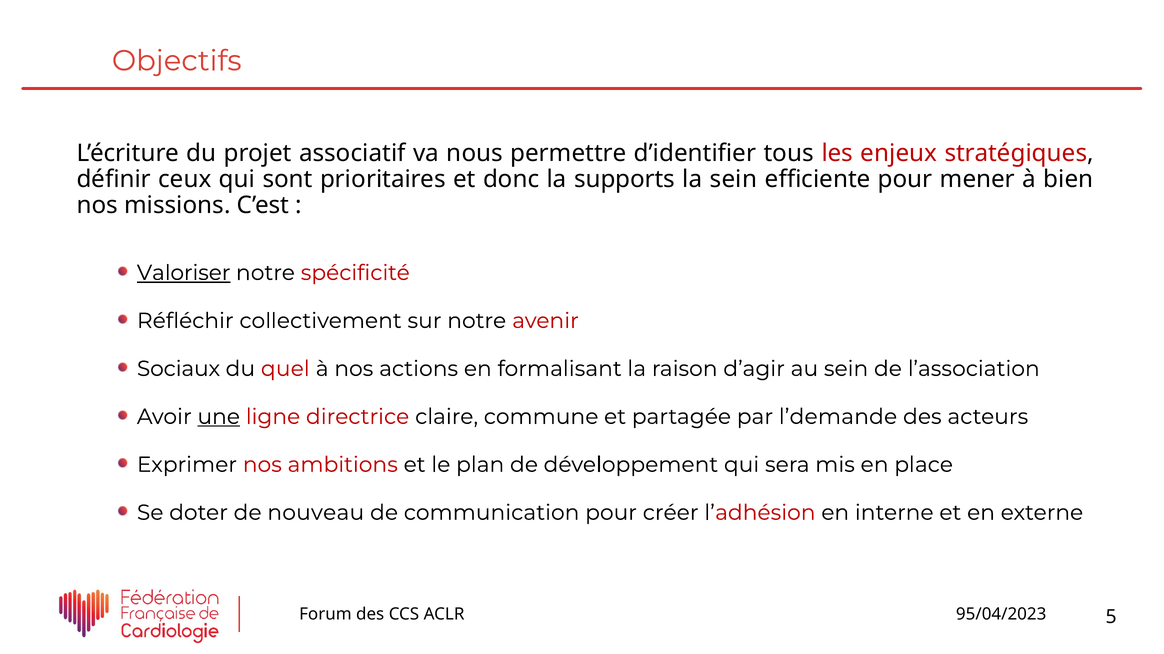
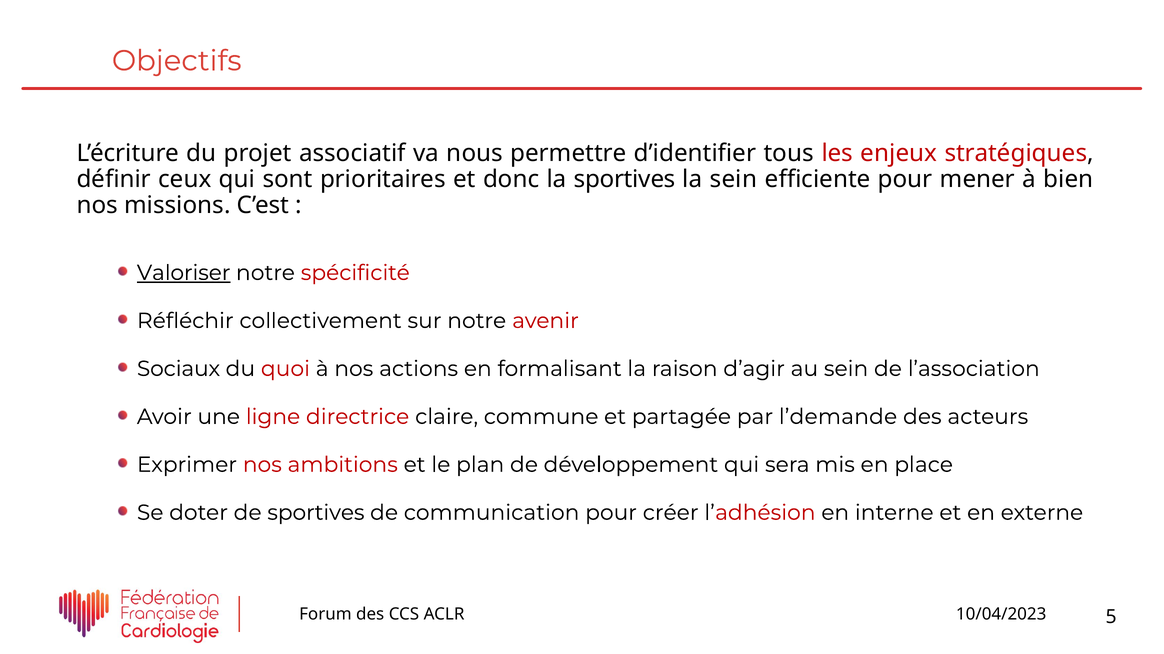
la supports: supports -> sportives
quel: quel -> quoi
une underline: present -> none
de nouveau: nouveau -> sportives
95/04/2023: 95/04/2023 -> 10/04/2023
